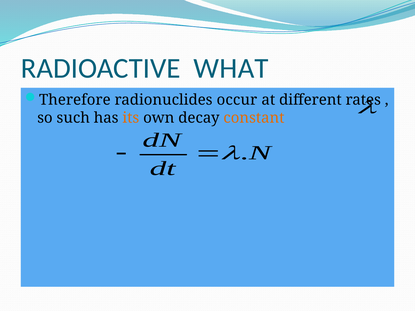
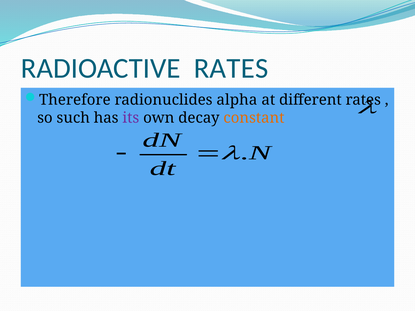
RADIOACTIVE WHAT: WHAT -> RATES
occur: occur -> alpha
its colour: orange -> purple
